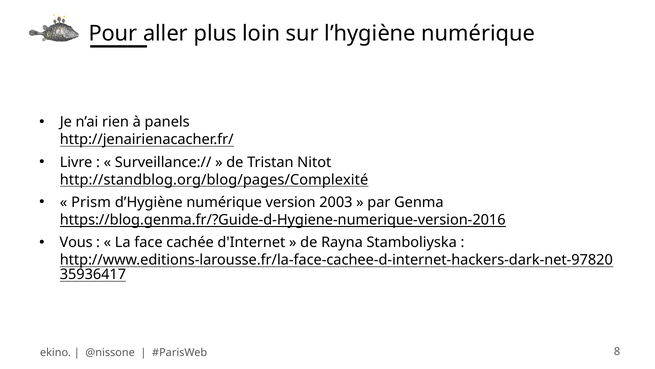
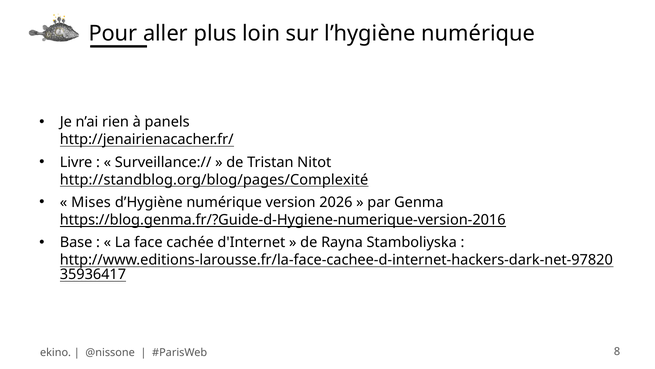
Prism: Prism -> Mises
2003: 2003 -> 2026
Vous: Vous -> Base
